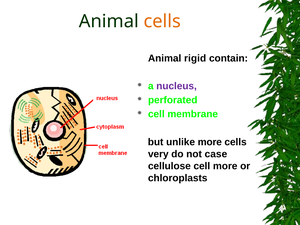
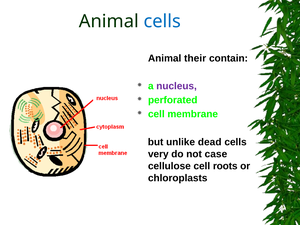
cells at (162, 21) colour: orange -> blue
rigid: rigid -> their
unlike more: more -> dead
cell more: more -> roots
